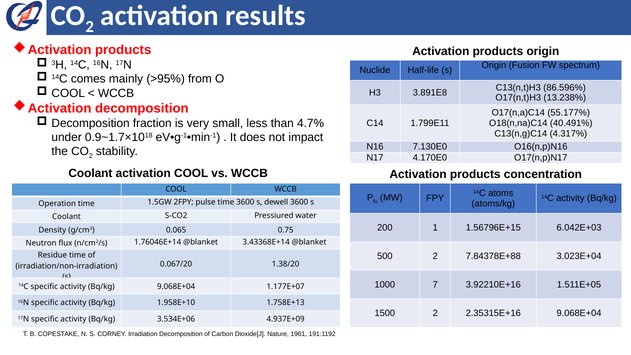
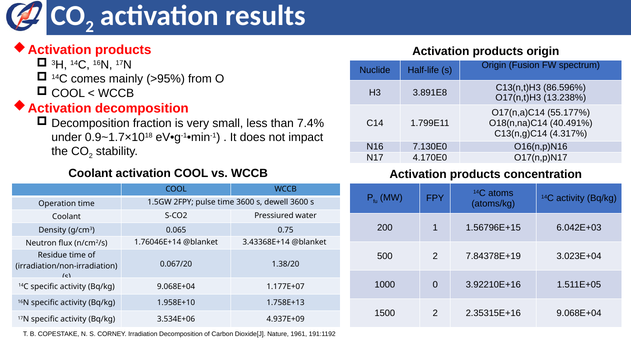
4.7%: 4.7% -> 7.4%
7.84378E+88: 7.84378E+88 -> 7.84378E+19
7: 7 -> 0
